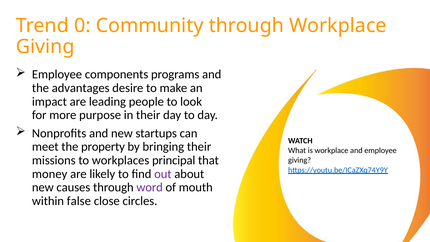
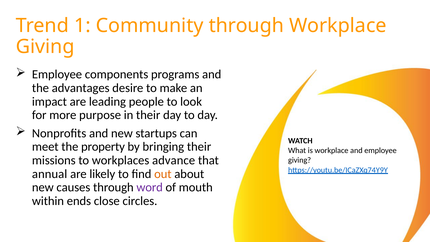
0: 0 -> 1
principal: principal -> advance
money: money -> annual
out colour: purple -> orange
false: false -> ends
